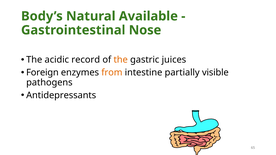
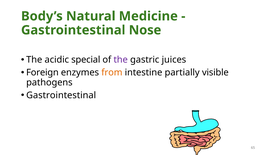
Available: Available -> Medicine
record: record -> special
the at (121, 60) colour: orange -> purple
Antidepressants at (61, 95): Antidepressants -> Gastrointestinal
